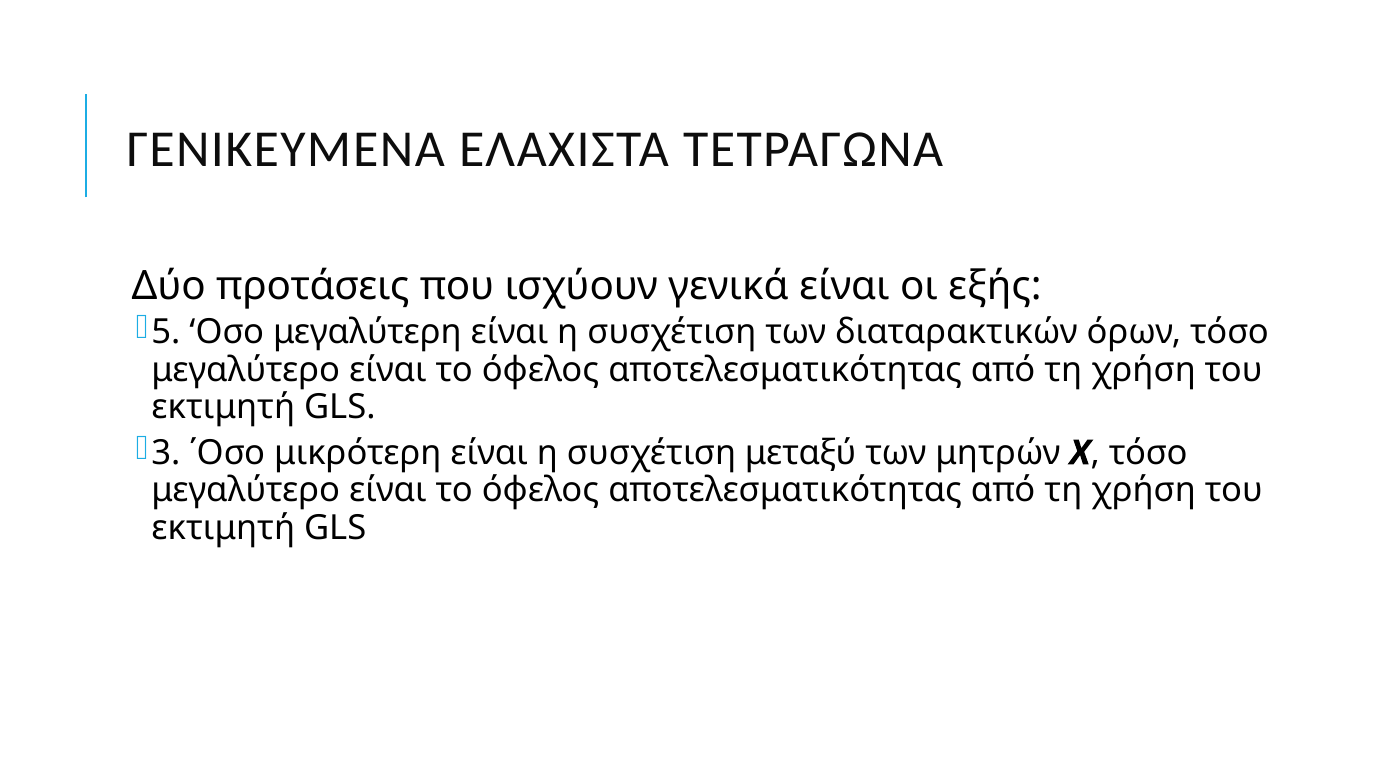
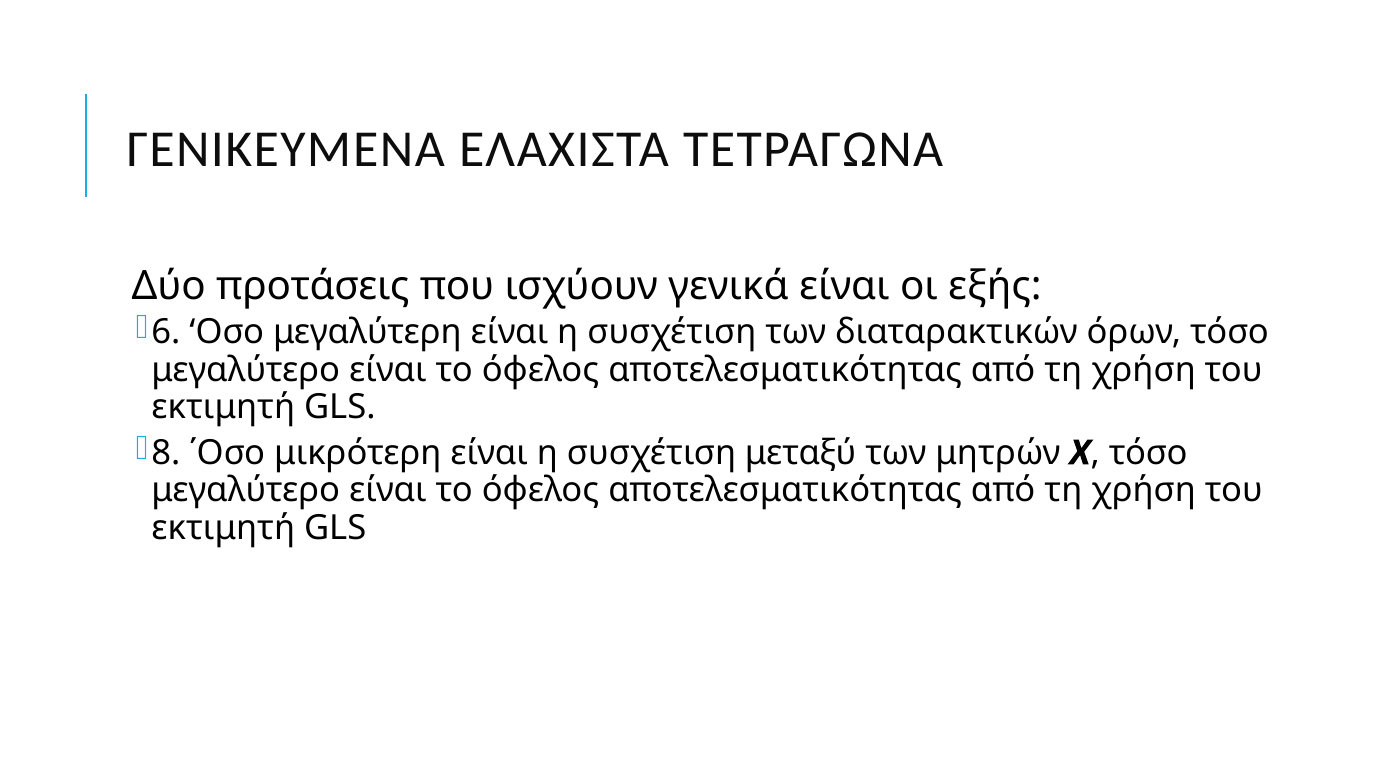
5: 5 -> 6
3: 3 -> 8
